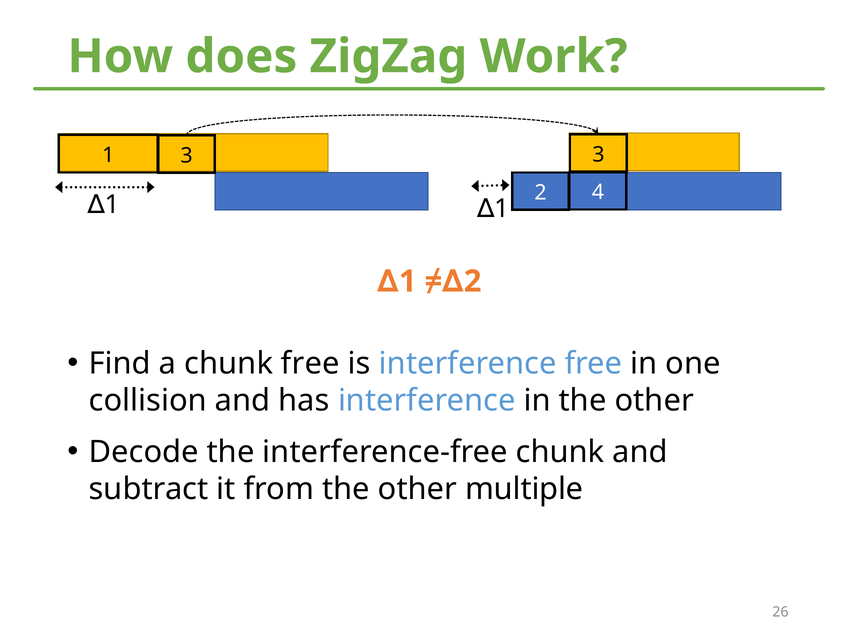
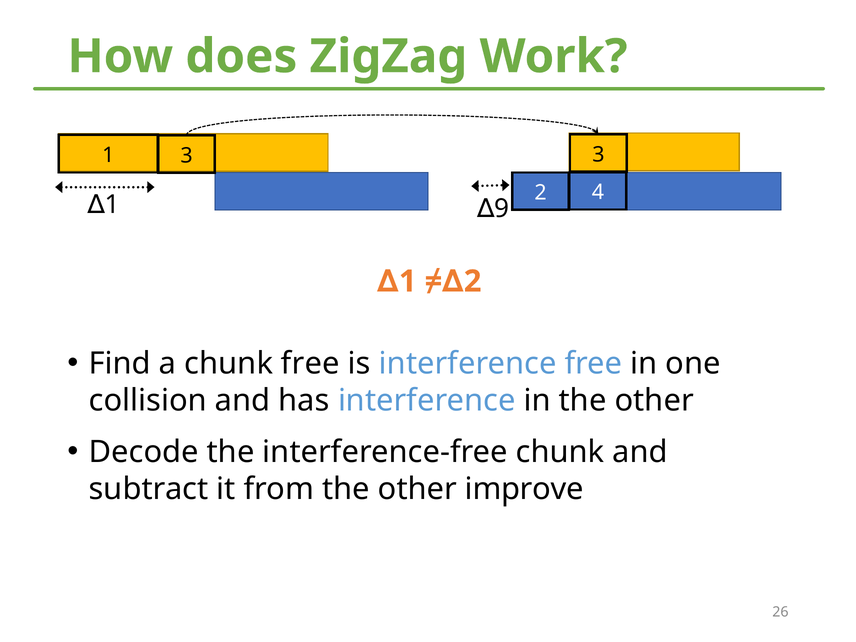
1 at (502, 209): 1 -> 9
multiple: multiple -> improve
